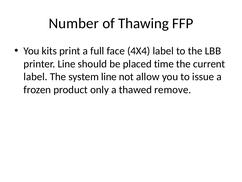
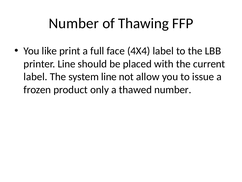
kits: kits -> like
time: time -> with
thawed remove: remove -> number
